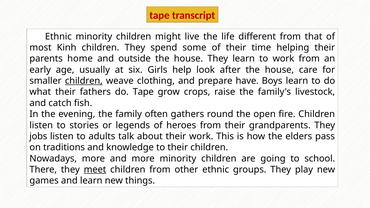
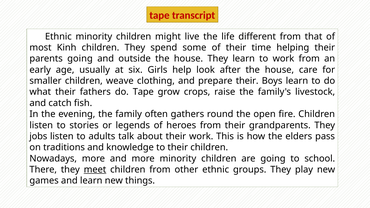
parents home: home -> going
children at (84, 81) underline: present -> none
prepare have: have -> their
